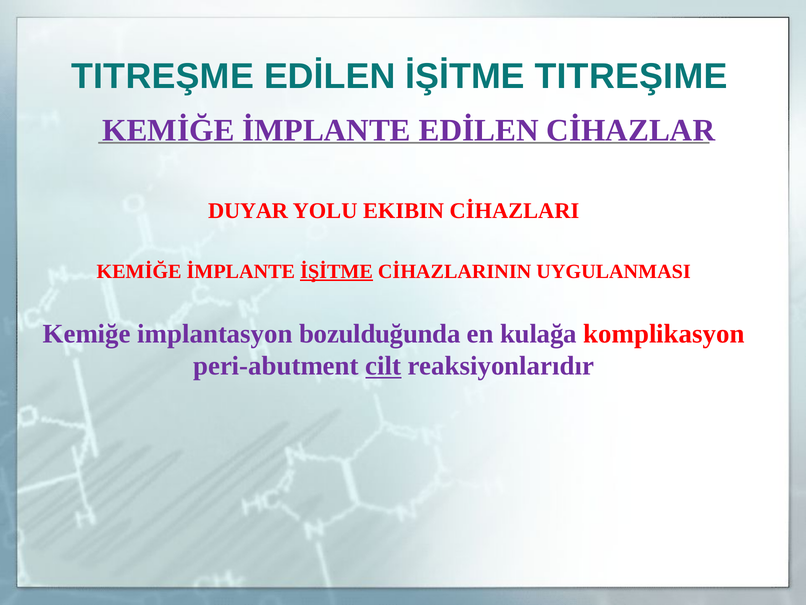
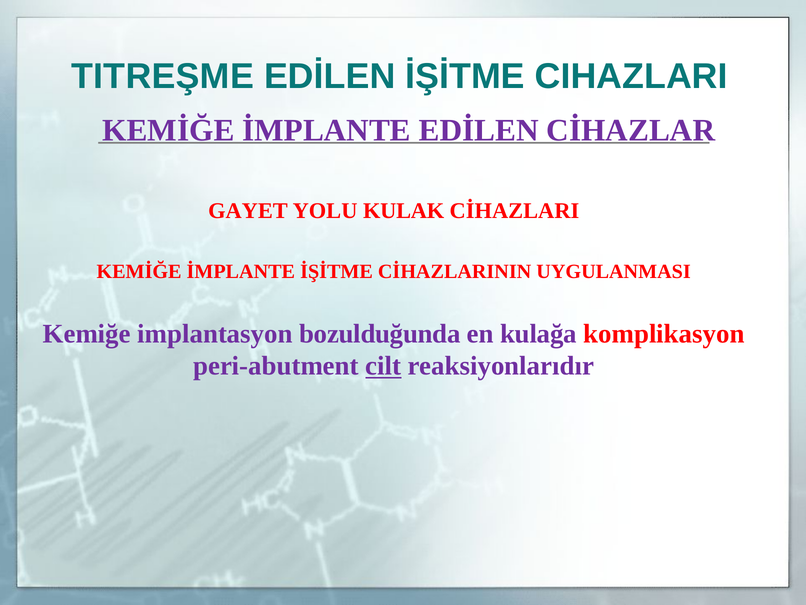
TITREŞIME: TITREŞIME -> CIHAZLARI
DUYAR: DUYAR -> GAYET
EKIBIN: EKIBIN -> KULAK
İŞİTME at (337, 271) underline: present -> none
